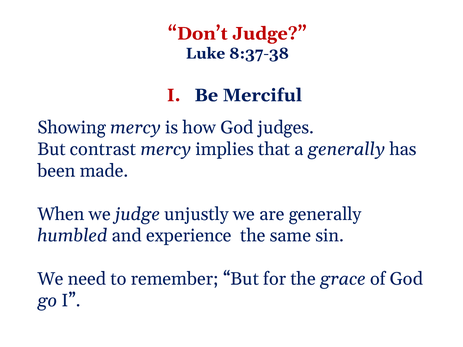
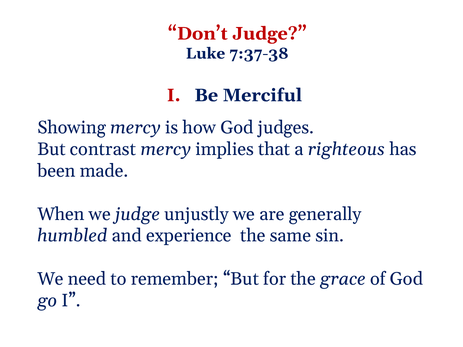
8:37-38: 8:37-38 -> 7:37-38
a generally: generally -> righteous
